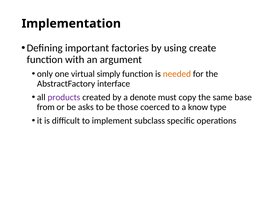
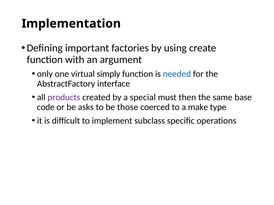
needed colour: orange -> blue
denote: denote -> special
copy: copy -> then
from: from -> code
know: know -> make
